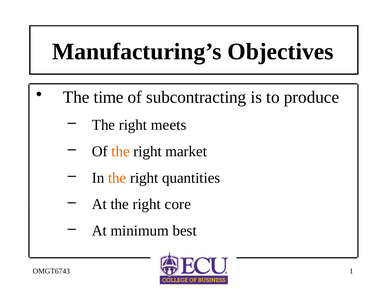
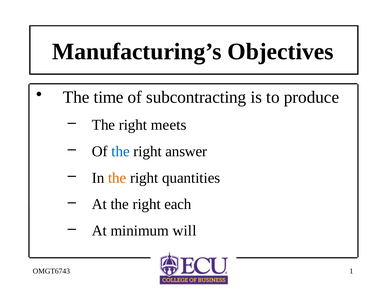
the at (121, 151) colour: orange -> blue
market: market -> answer
core: core -> each
best: best -> will
